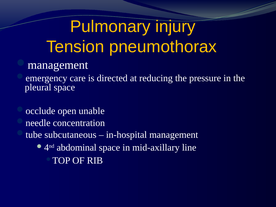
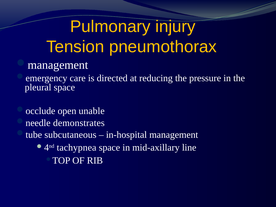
concentration: concentration -> demonstrates
abdominal: abdominal -> tachypnea
